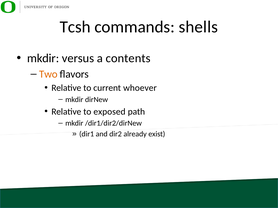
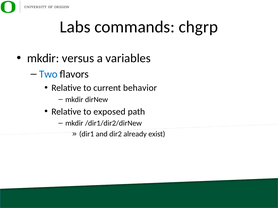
Tcsh: Tcsh -> Labs
shells: shells -> chgrp
contents: contents -> variables
Two colour: orange -> blue
whoever: whoever -> behavior
